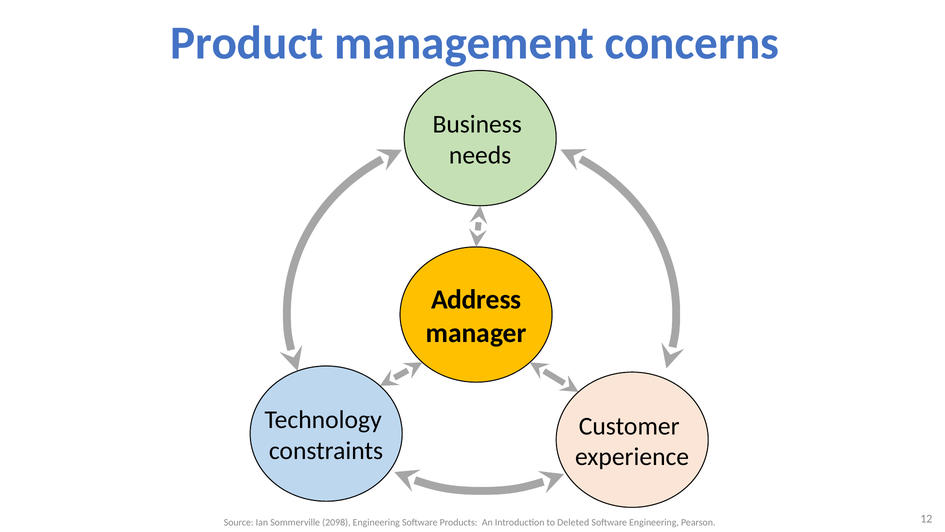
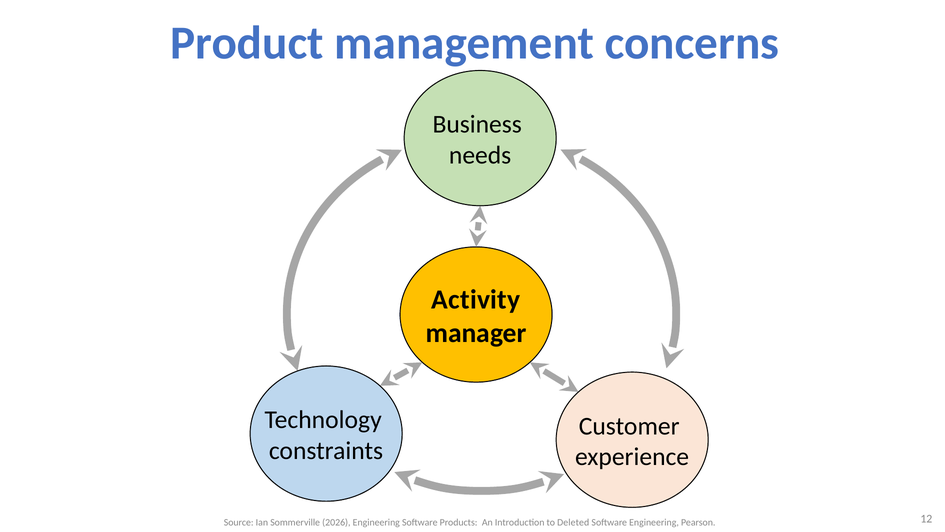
Address: Address -> Activity
2098: 2098 -> 2026
